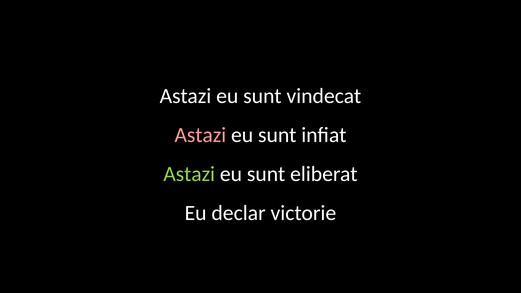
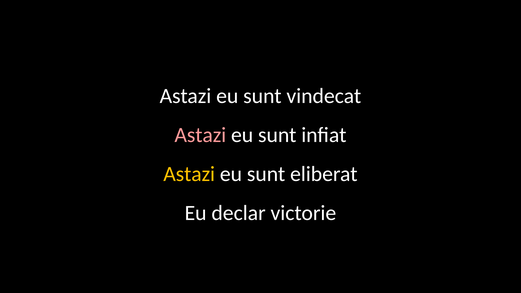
Astazi at (189, 174) colour: light green -> yellow
